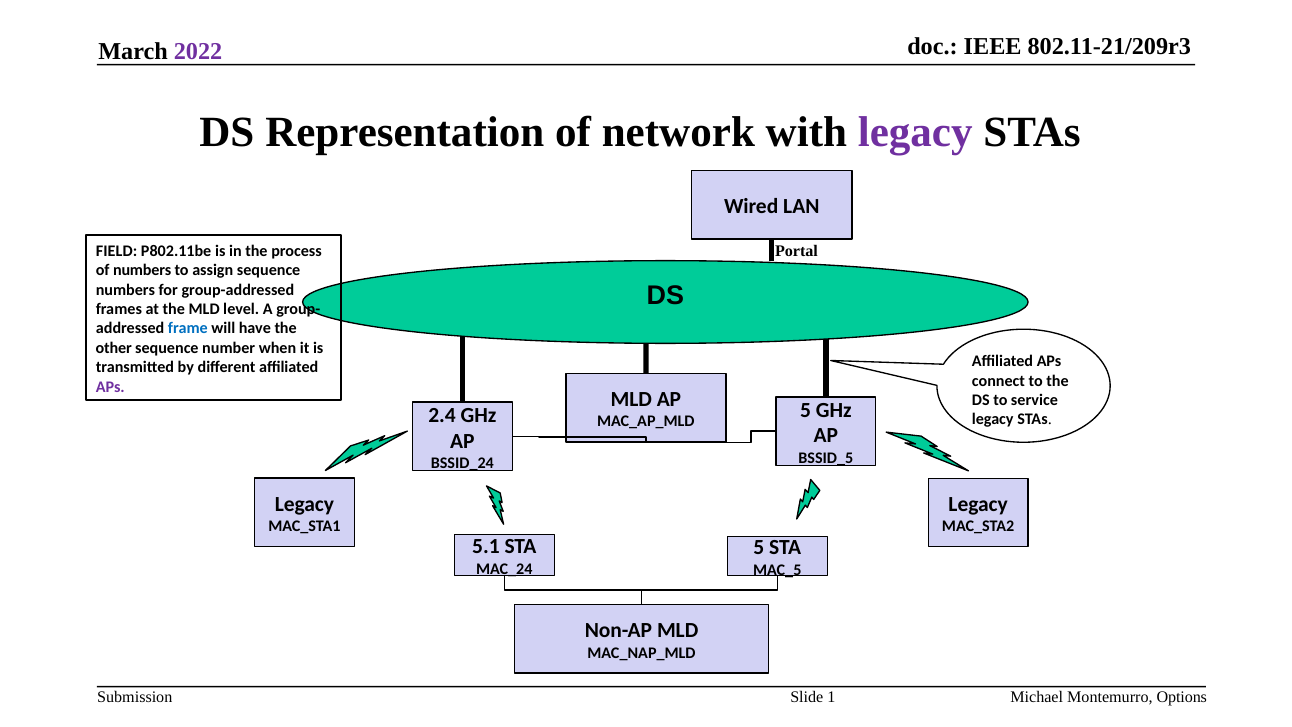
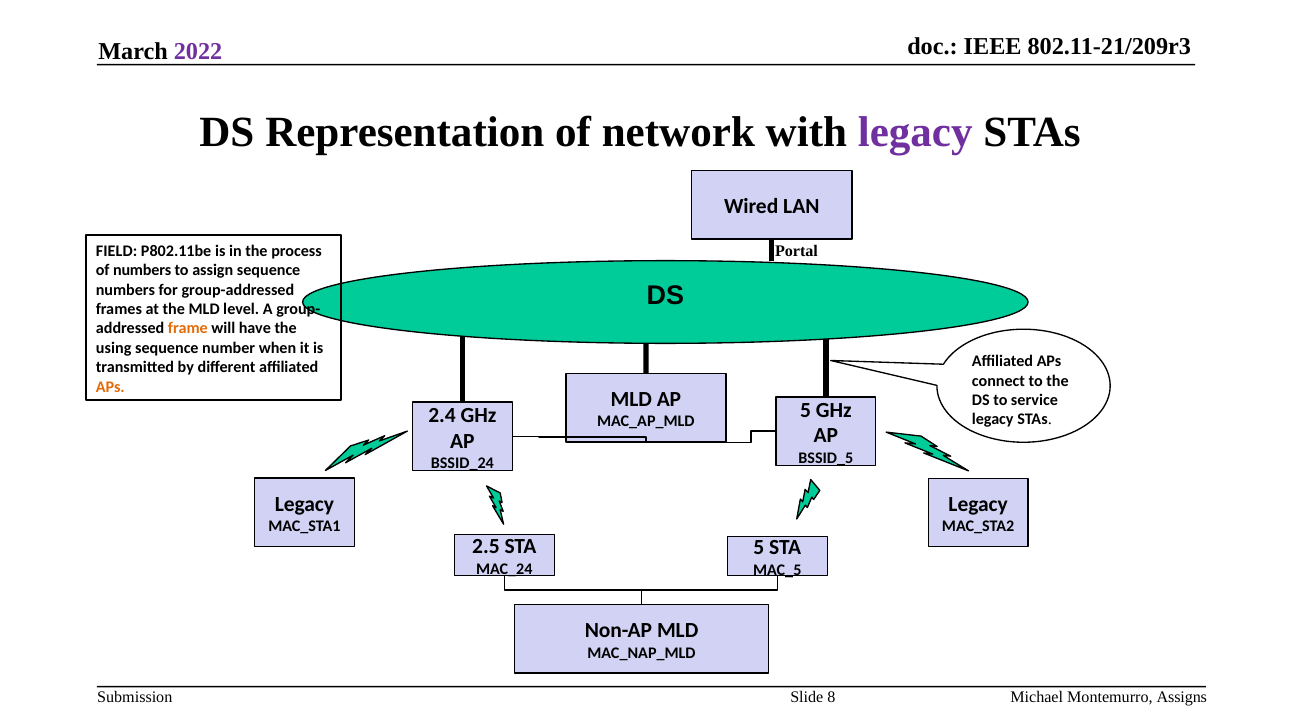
frame colour: blue -> orange
other: other -> using
APs at (110, 387) colour: purple -> orange
5.1: 5.1 -> 2.5
1: 1 -> 8
Options: Options -> Assigns
